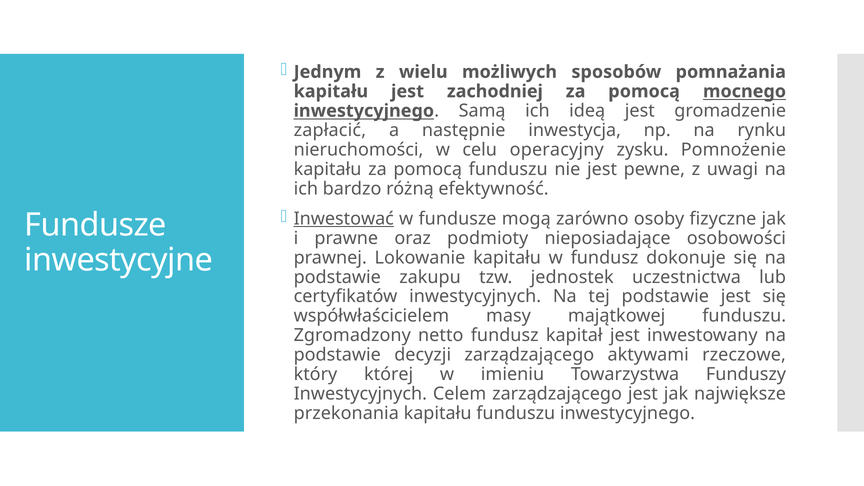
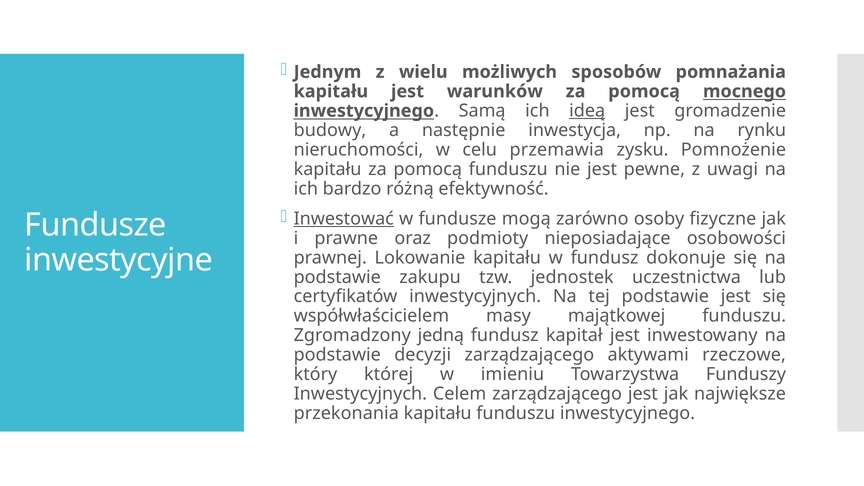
zachodniej: zachodniej -> warunków
ideą underline: none -> present
zapłacić: zapłacić -> budowy
operacyjny: operacyjny -> przemawia
netto: netto -> jedną
